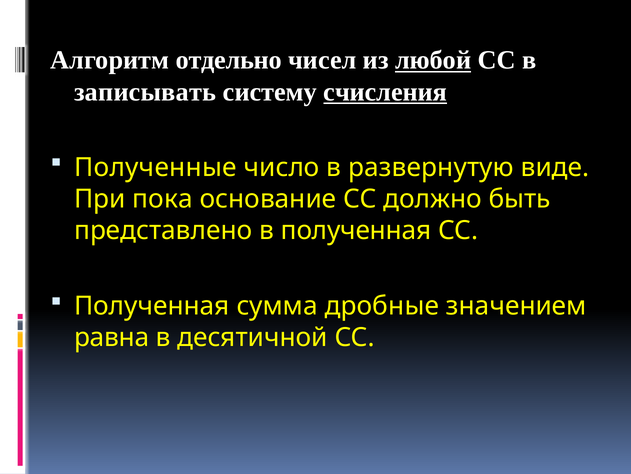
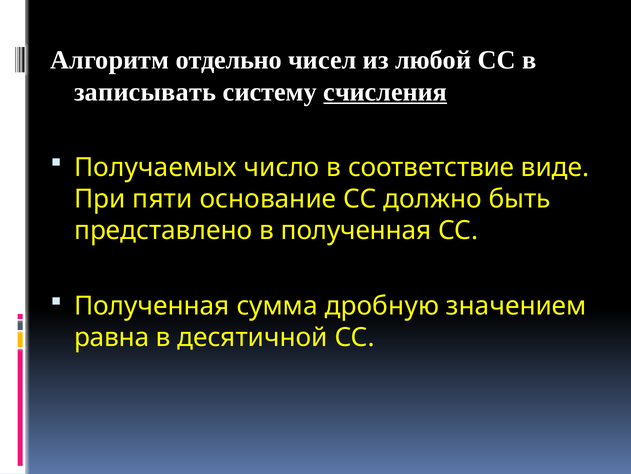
любой underline: present -> none
Полученные: Полученные -> Получаемых
развернутую: развернутую -> соответствие
пока: пока -> пяти
дробные: дробные -> дробную
